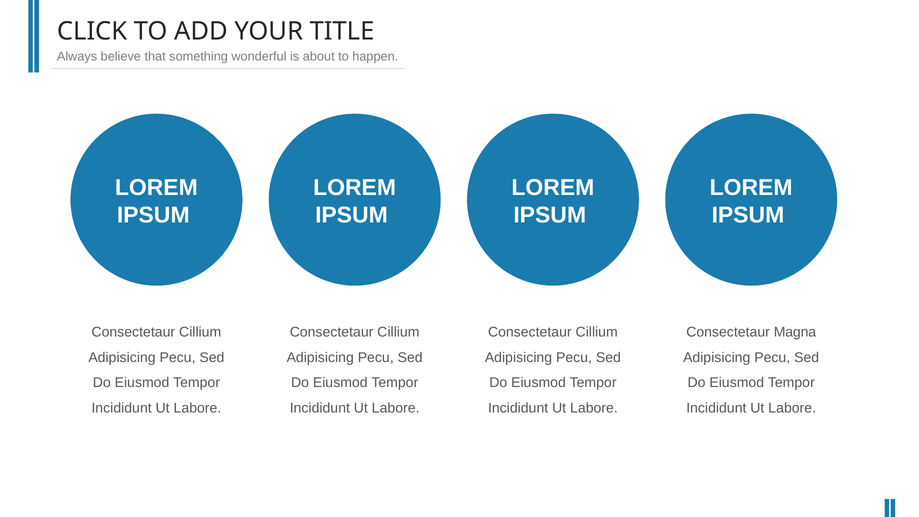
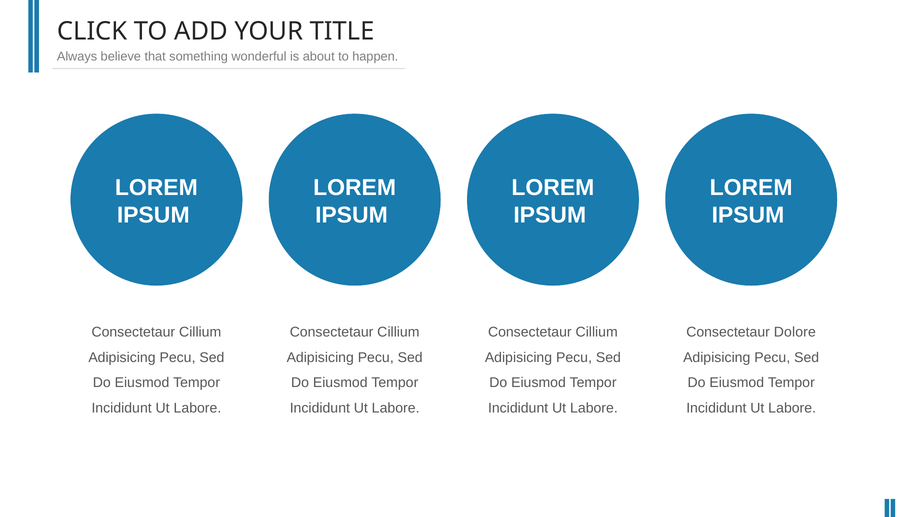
Magna: Magna -> Dolore
